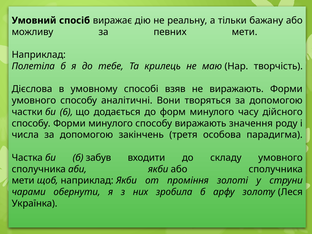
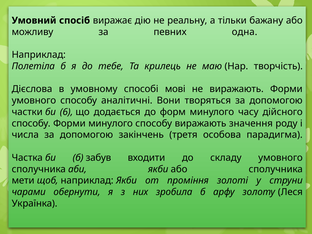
певних мети: мети -> одна
взяв: взяв -> мові
